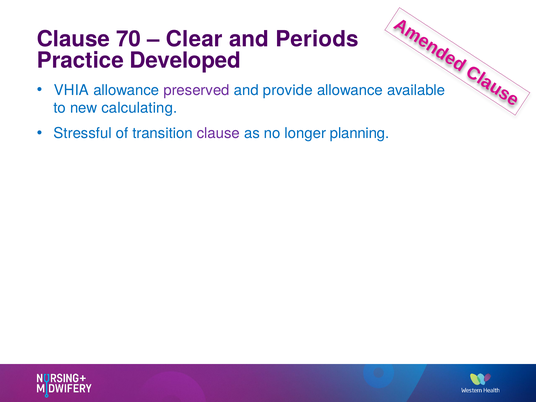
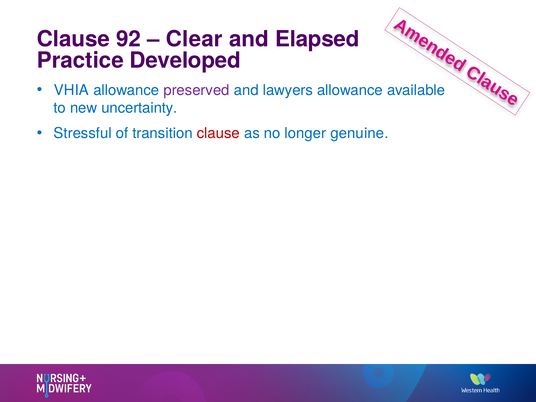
70: 70 -> 92
Periods: Periods -> Elapsed
provide: provide -> lawyers
calculating: calculating -> uncertainty
clause at (218, 133) colour: purple -> red
planning: planning -> genuine
